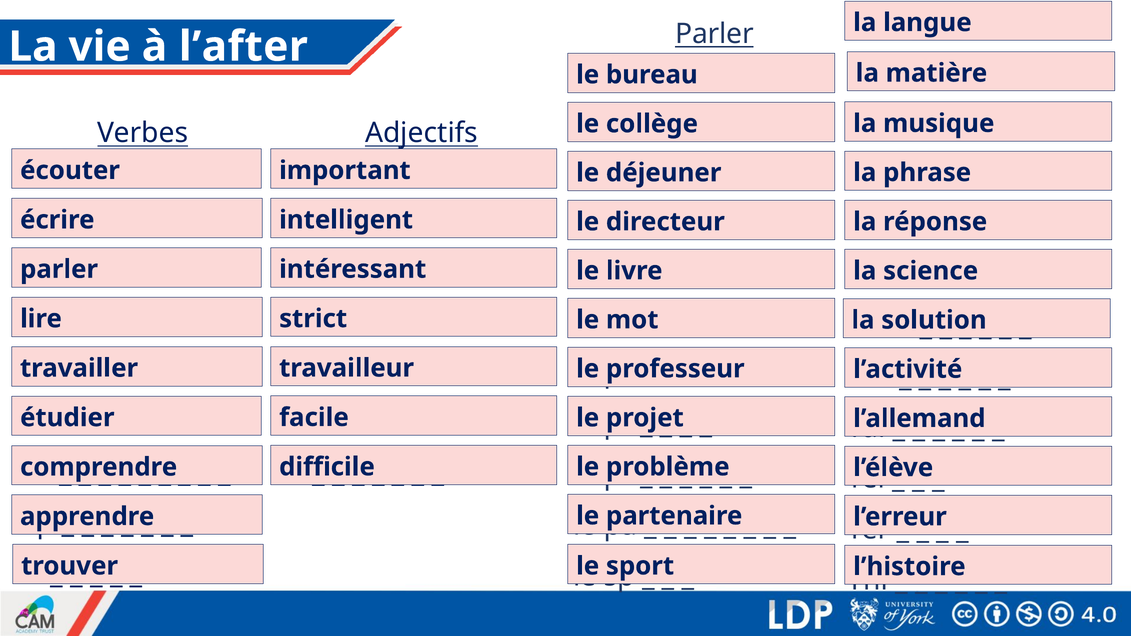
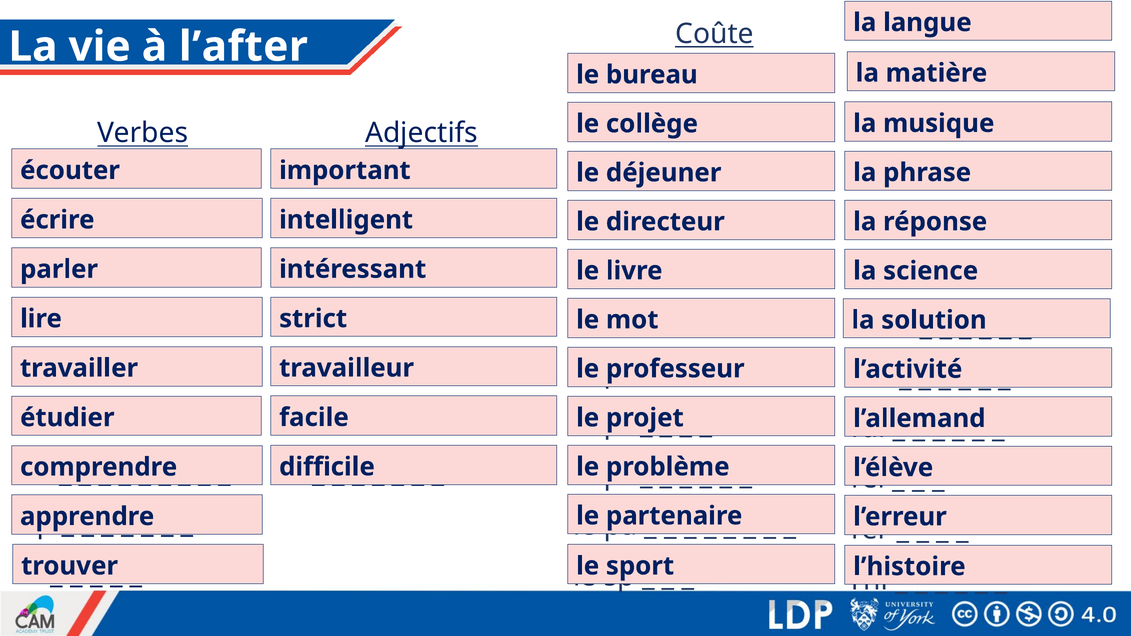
Parler at (715, 34): Parler -> Coûte
